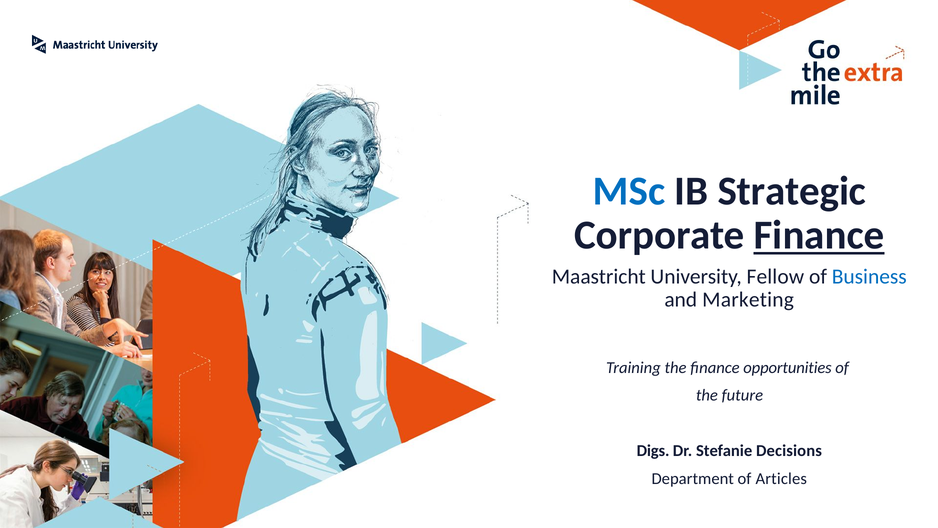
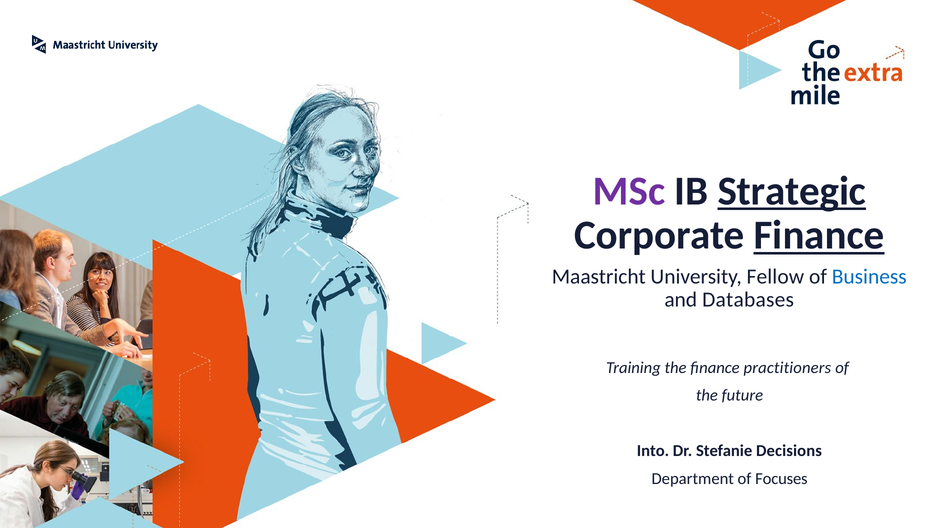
MSc colour: blue -> purple
Strategic underline: none -> present
Marketing: Marketing -> Databases
opportunities: opportunities -> practitioners
Digs: Digs -> Into
Articles: Articles -> Focuses
